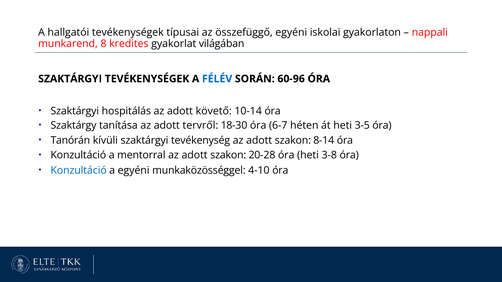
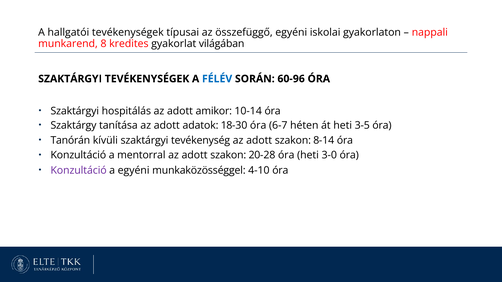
követő: követő -> amikor
tervről: tervről -> adatok
3-8: 3-8 -> 3-0
Konzultáció at (79, 170) colour: blue -> purple
